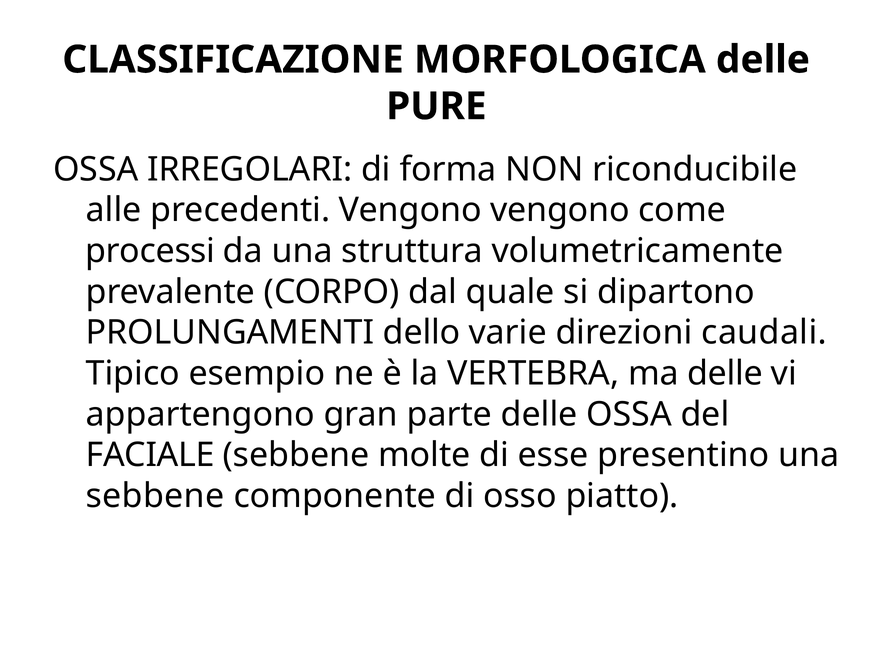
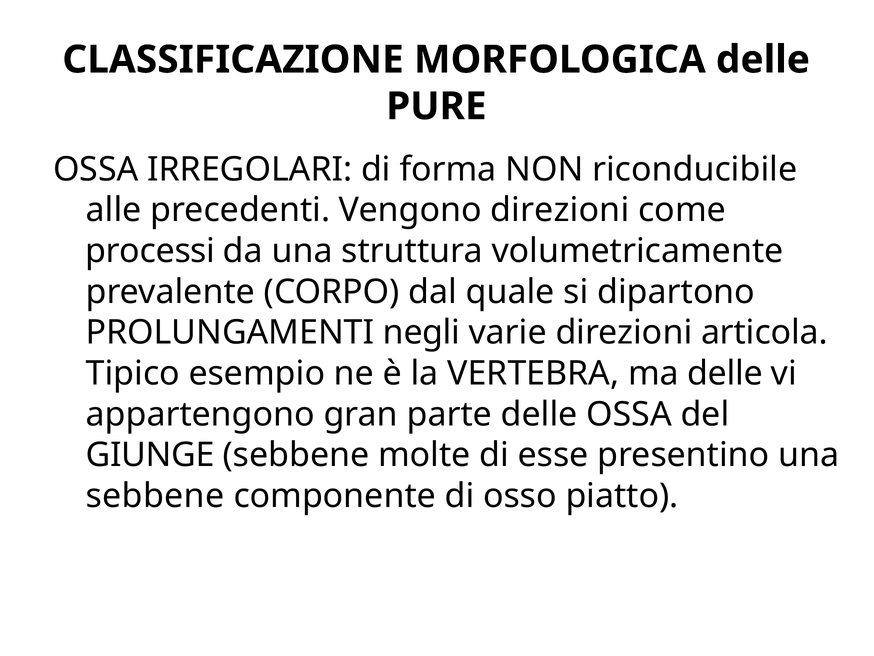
Vengono vengono: vengono -> direzioni
dello: dello -> negli
caudali: caudali -> articola
FACIALE: FACIALE -> GIUNGE
